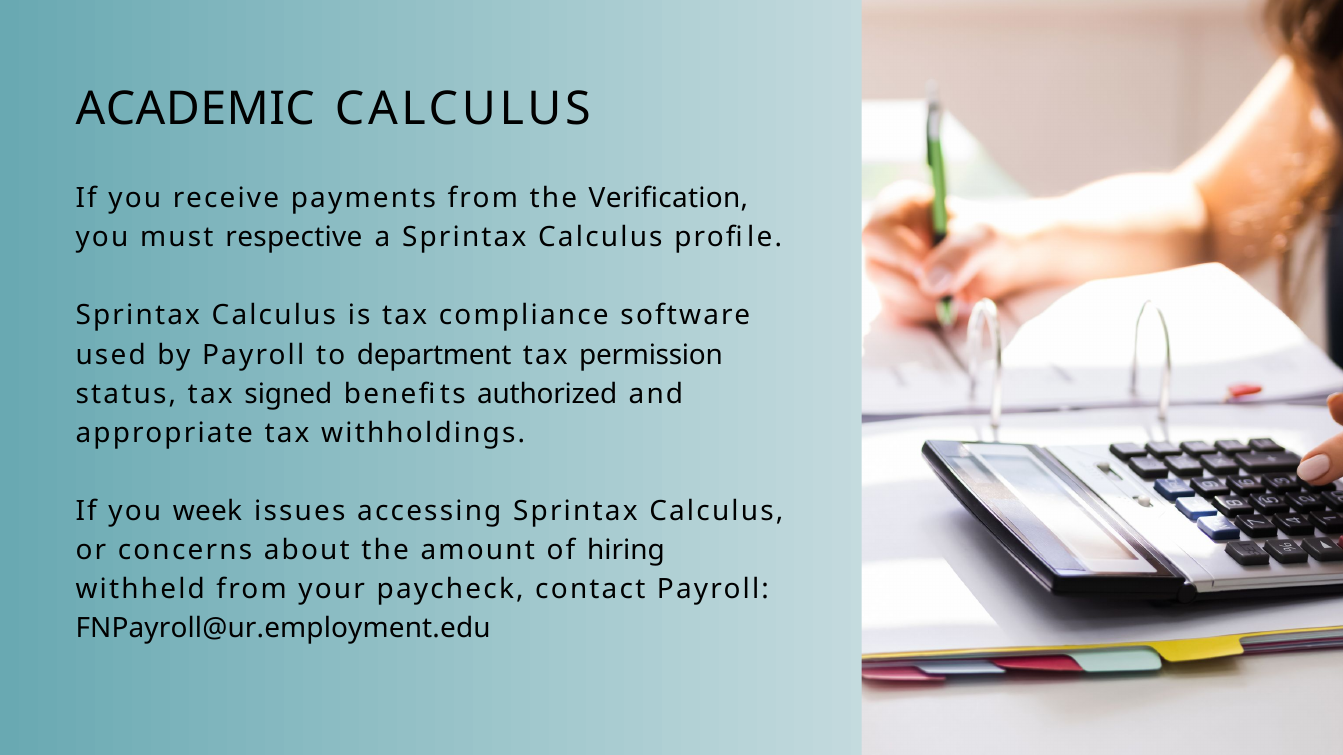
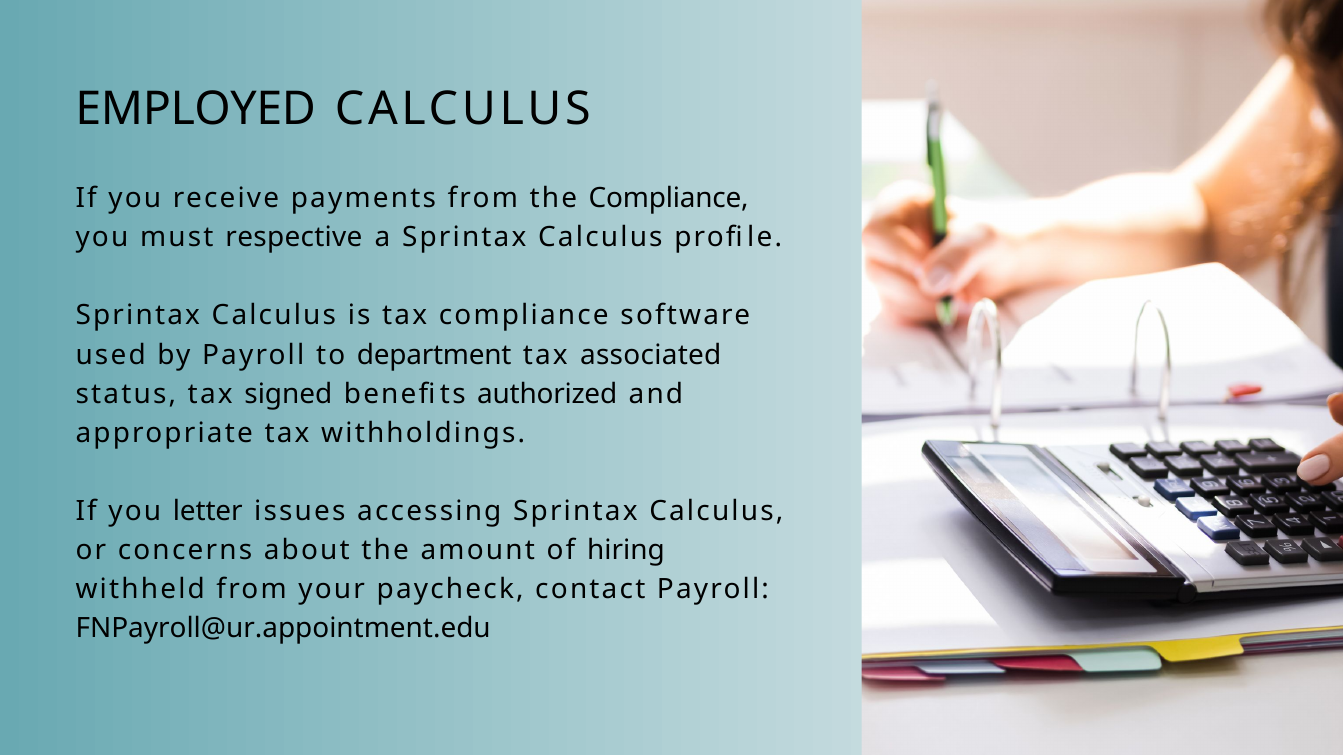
ACADEMIC: ACADEMIC -> EMPLOYED
the Verification: Verification -> Compliance
permission: permission -> associated
week: week -> letter
FNPayroll@ur.employment.edu: FNPayroll@ur.employment.edu -> FNPayroll@ur.appointment.edu
